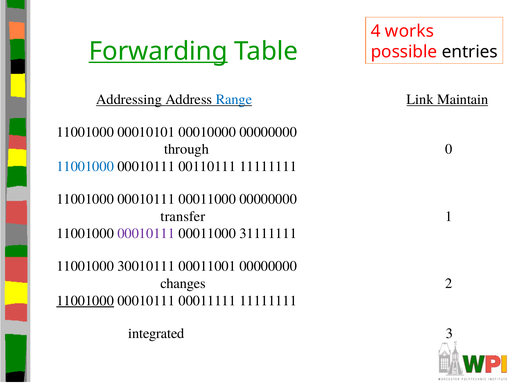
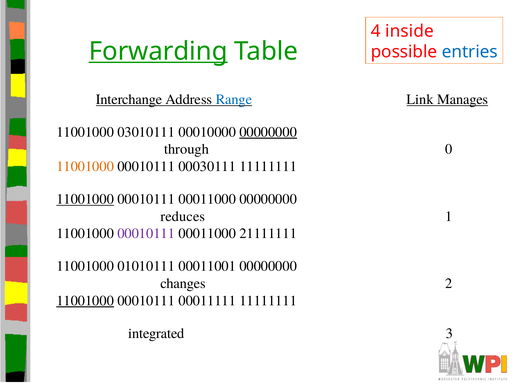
works: works -> inside
entries colour: black -> blue
Addressing: Addressing -> Interchange
Maintain: Maintain -> Manages
00010101: 00010101 -> 03010111
00000000 at (268, 132) underline: none -> present
11001000 at (85, 166) colour: blue -> orange
00110111: 00110111 -> 00030111
11001000 at (85, 199) underline: none -> present
transfer: transfer -> reduces
31111111: 31111111 -> 21111111
30010111: 30010111 -> 01010111
